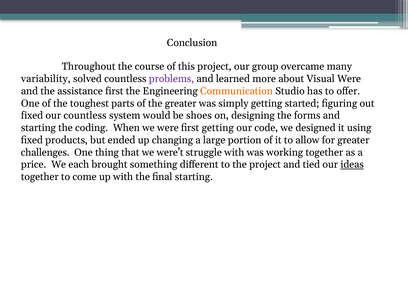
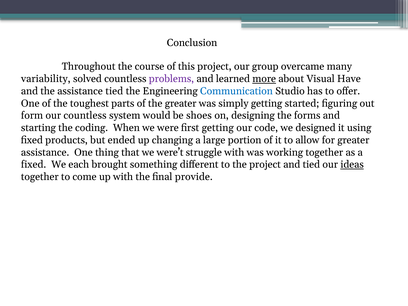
more underline: none -> present
Visual Were: Were -> Have
assistance first: first -> tied
Communication colour: orange -> blue
fixed at (32, 116): fixed -> form
challenges at (45, 152): challenges -> assistance
price at (34, 165): price -> fixed
final starting: starting -> provide
